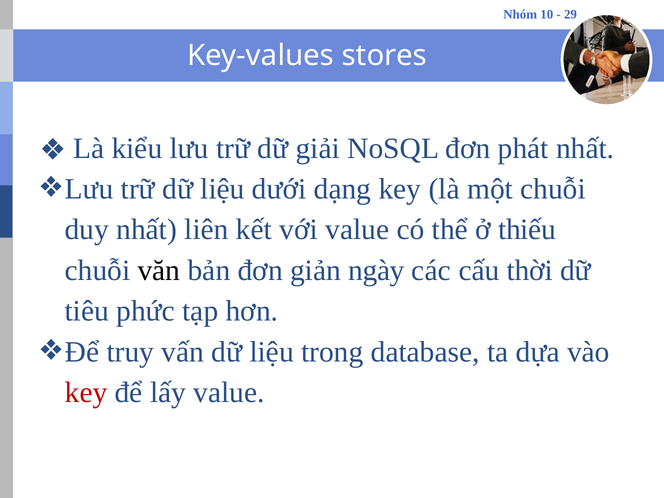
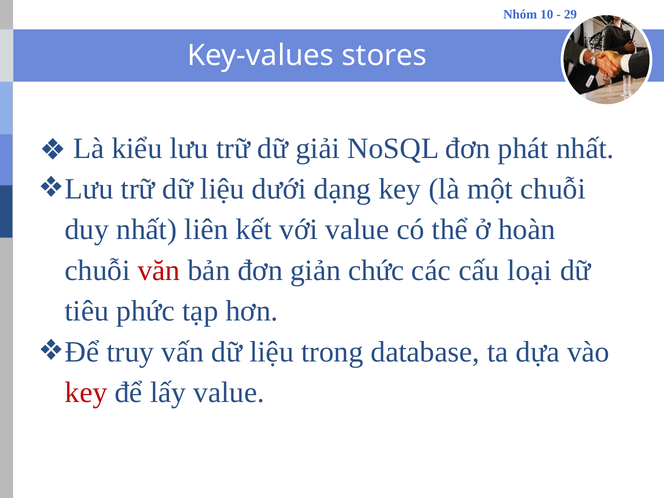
thiếu: thiếu -> hoàn
văn colour: black -> red
ngày: ngày -> chức
thời: thời -> loại
